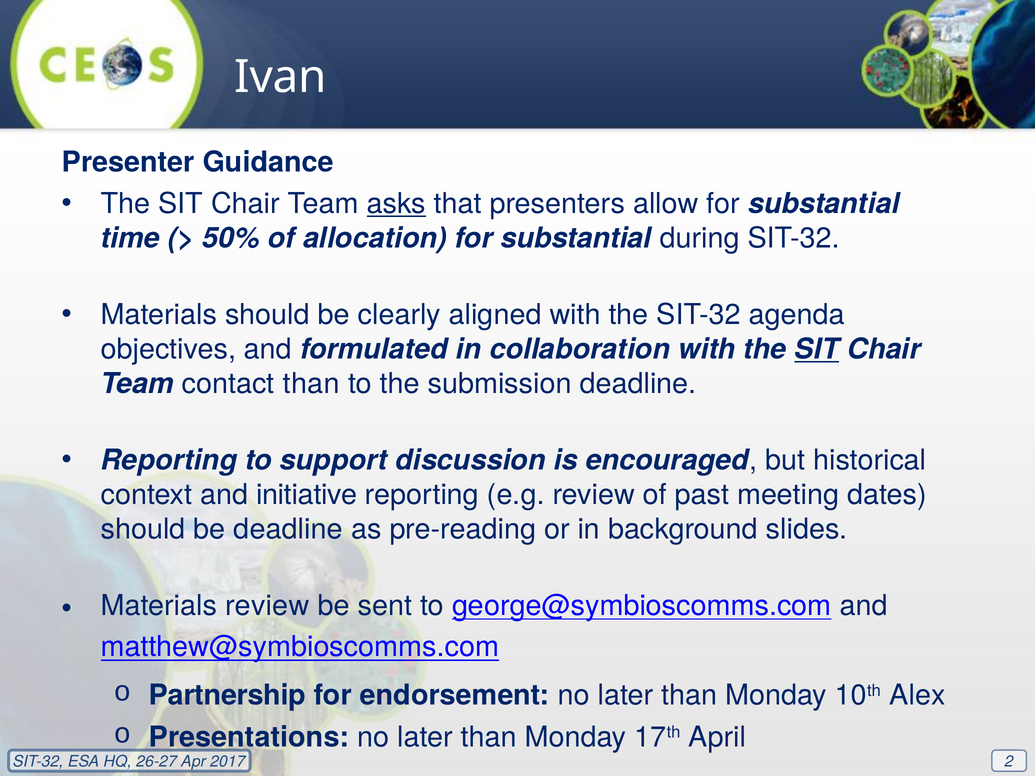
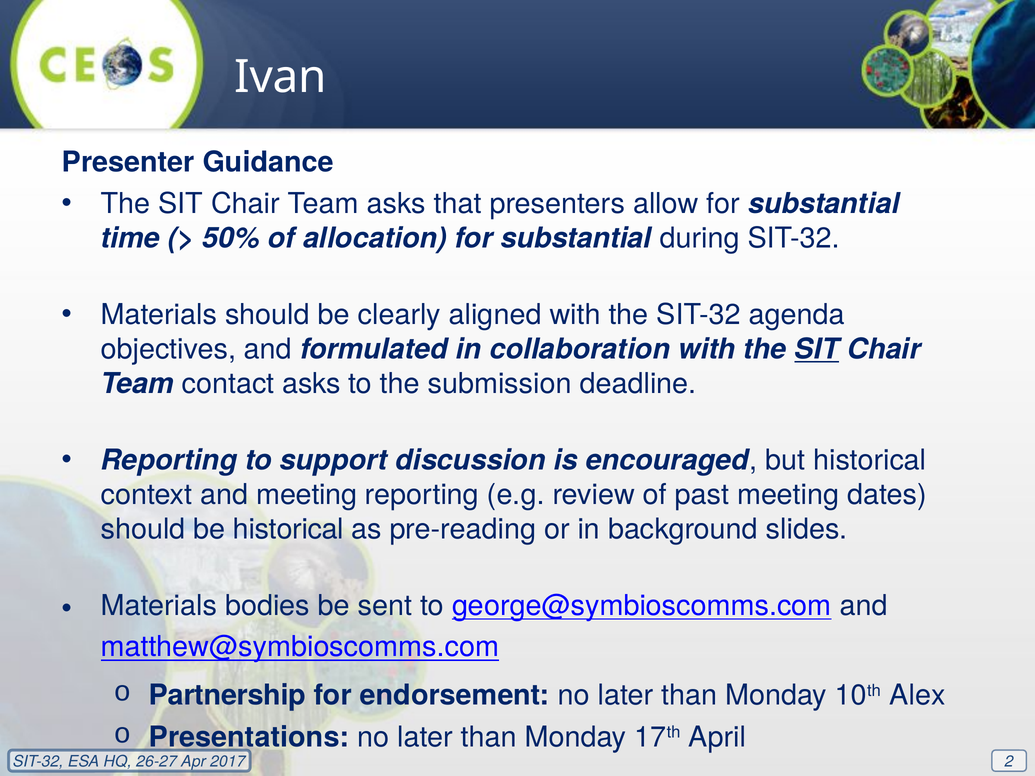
asks at (396, 204) underline: present -> none
contact than: than -> asks
and initiative: initiative -> meeting
be deadline: deadline -> historical
Materials review: review -> bodies
